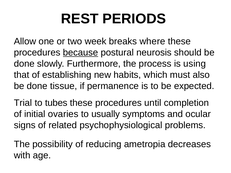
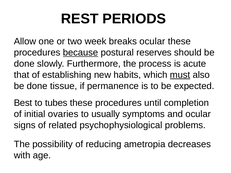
breaks where: where -> ocular
neurosis: neurosis -> reserves
using: using -> acute
must underline: none -> present
Trial: Trial -> Best
